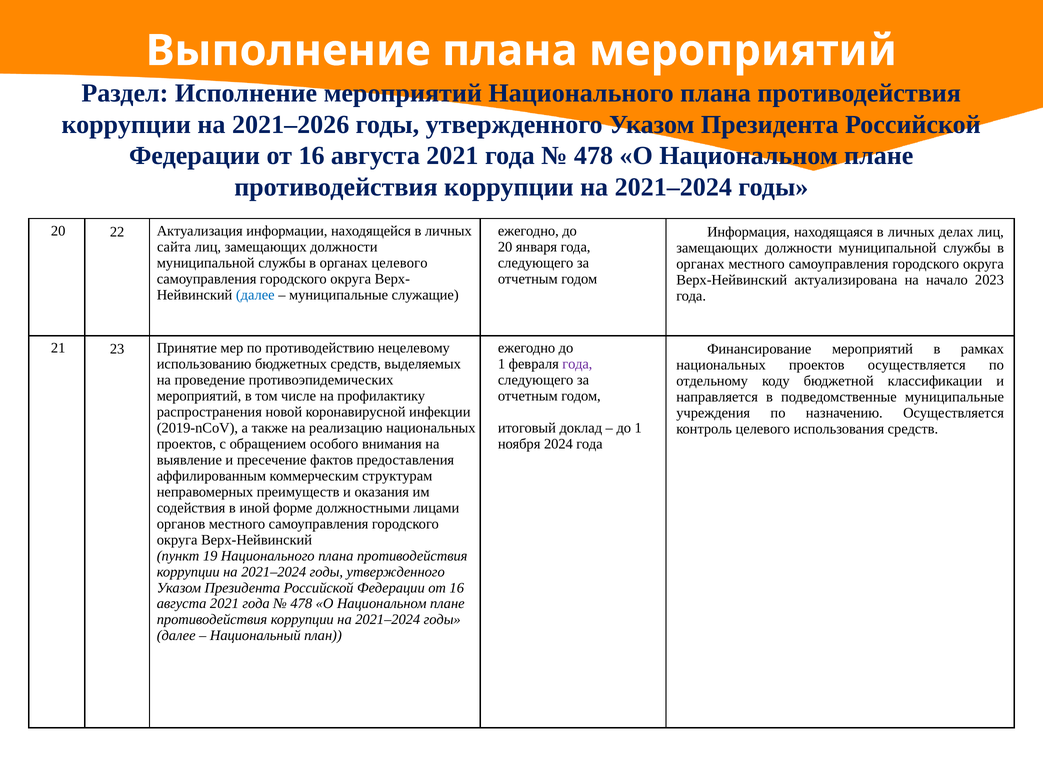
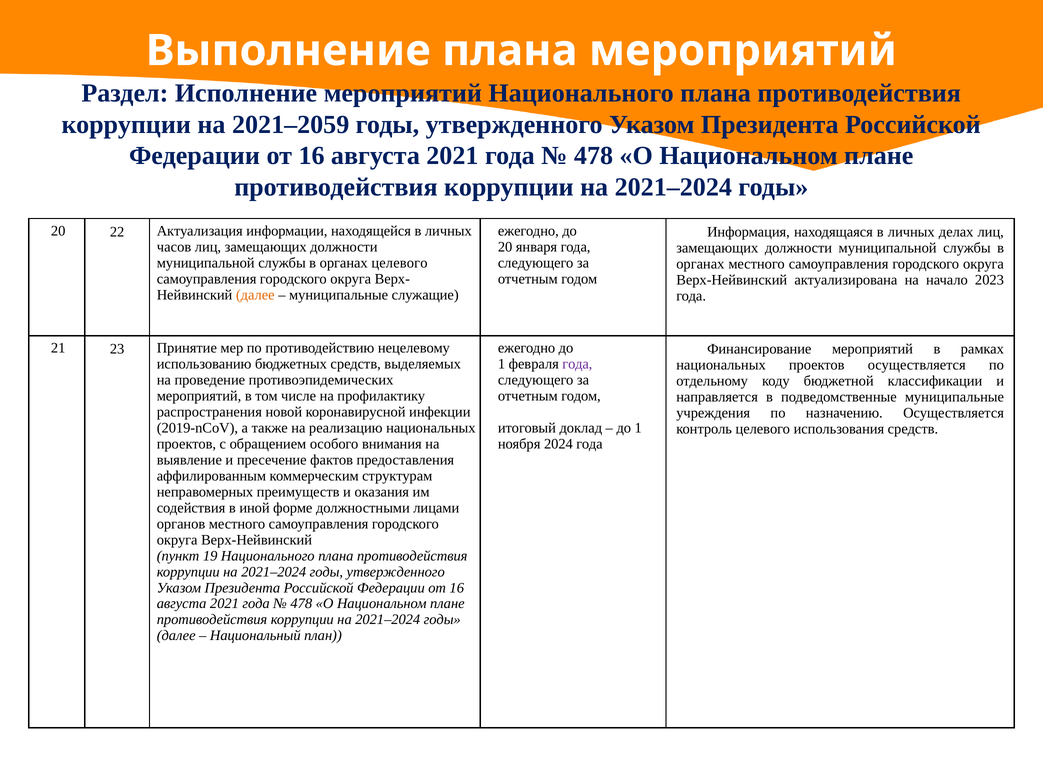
2021–2026: 2021–2026 -> 2021–2059
сайта: сайта -> часов
далее at (255, 295) colour: blue -> orange
